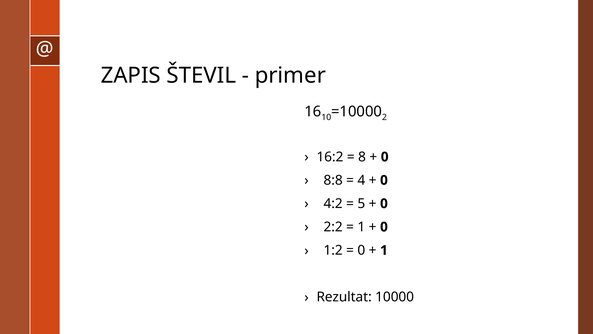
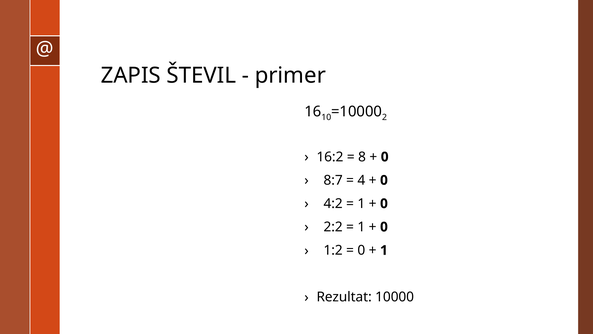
8:8: 8:8 -> 8:7
5 at (361, 203): 5 -> 1
